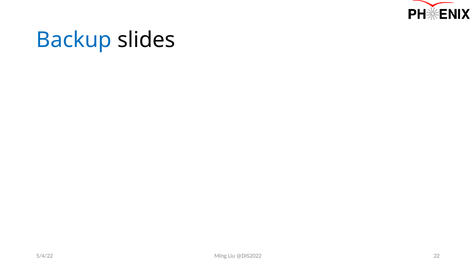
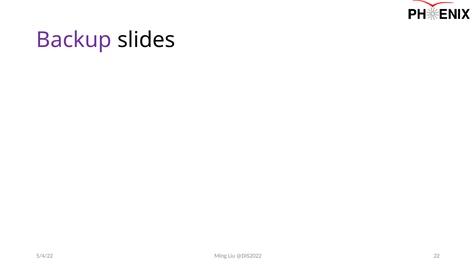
Backup colour: blue -> purple
